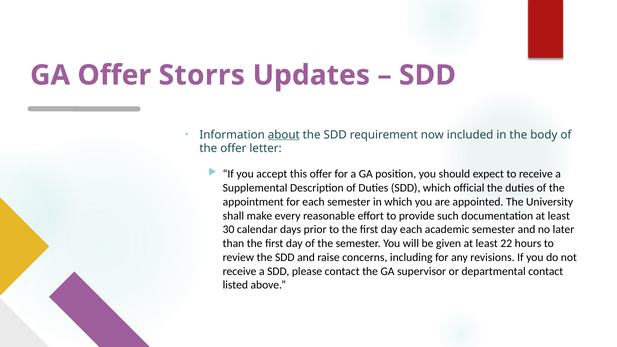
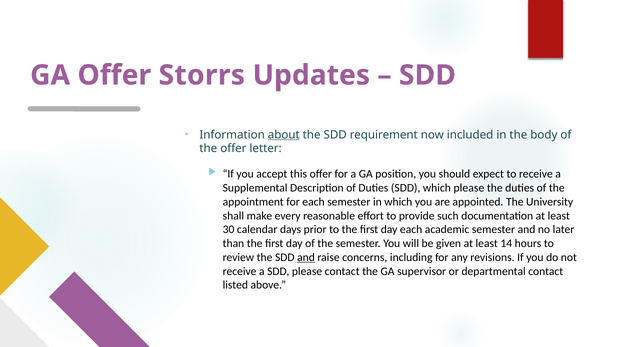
which official: official -> please
22: 22 -> 14
and at (306, 257) underline: none -> present
